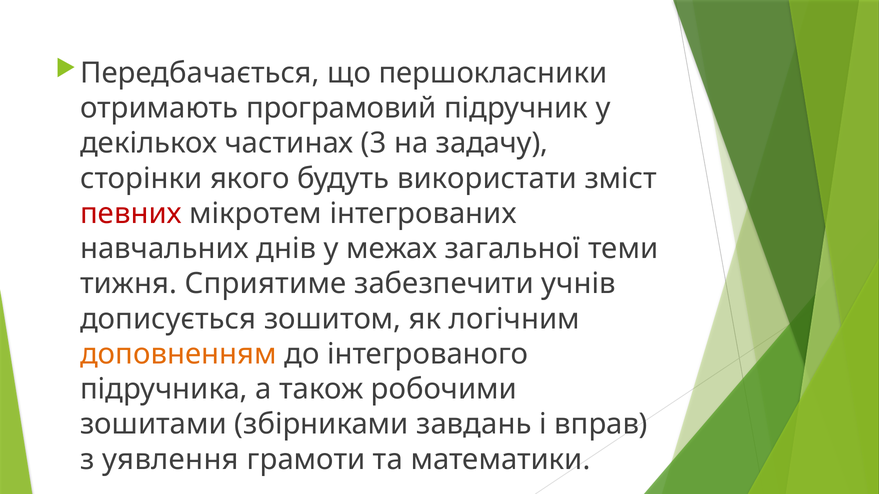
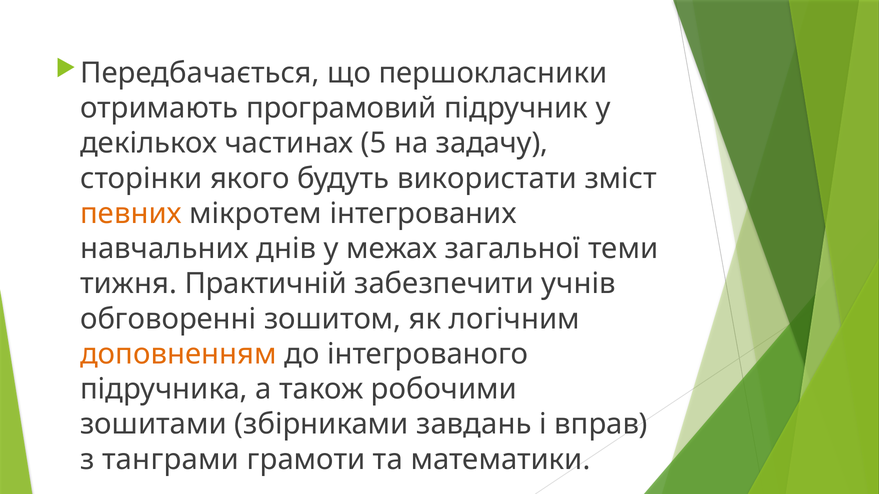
3: 3 -> 5
певних colour: red -> orange
Сприятиме: Сприятиме -> Практичній
дописується: дописується -> обговоренні
уявлення: уявлення -> танграми
